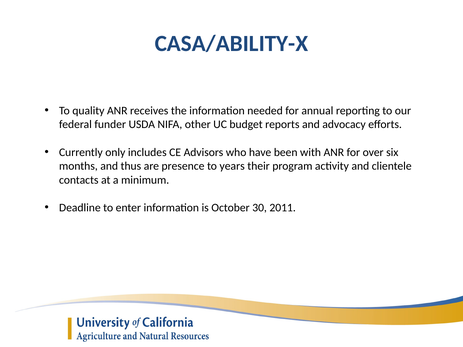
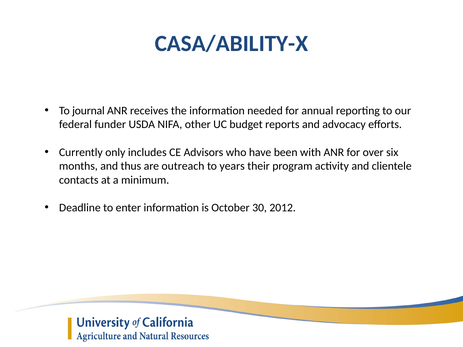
quality: quality -> journal
presence: presence -> outreach
2011: 2011 -> 2012
